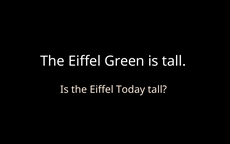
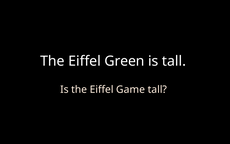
Today: Today -> Game
